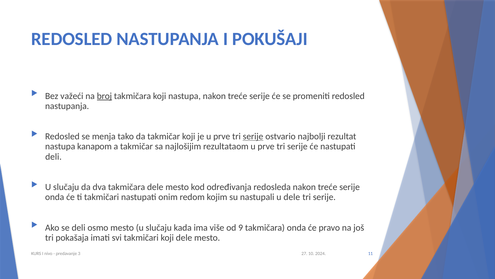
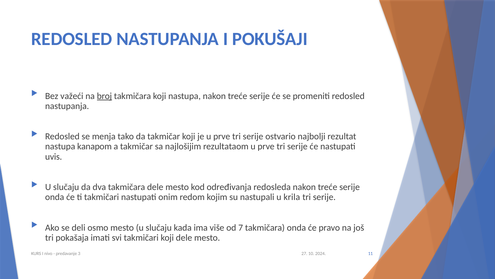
serije at (253, 136) underline: present -> none
deli at (53, 156): deli -> uvis
u dele: dele -> krila
9: 9 -> 7
